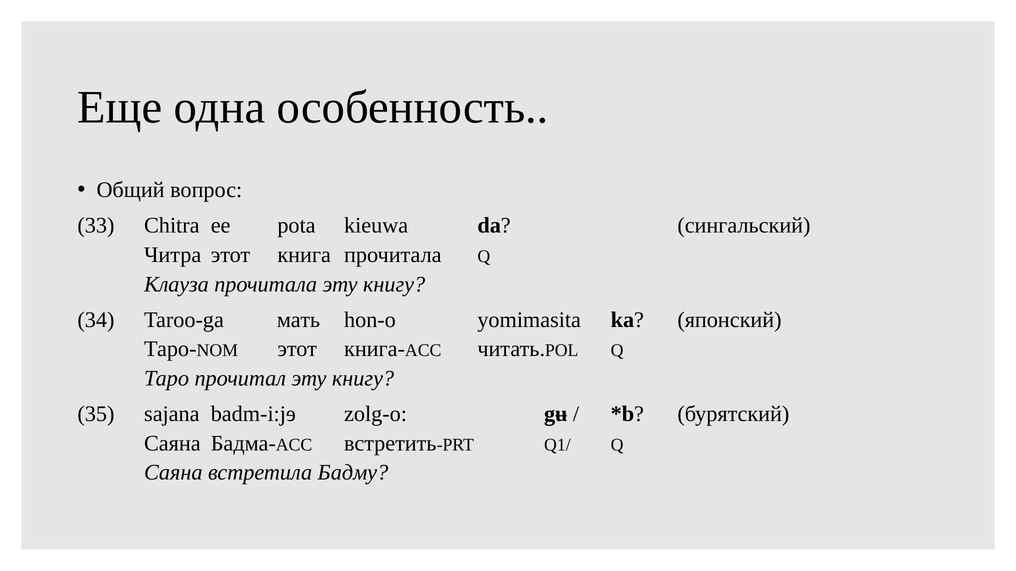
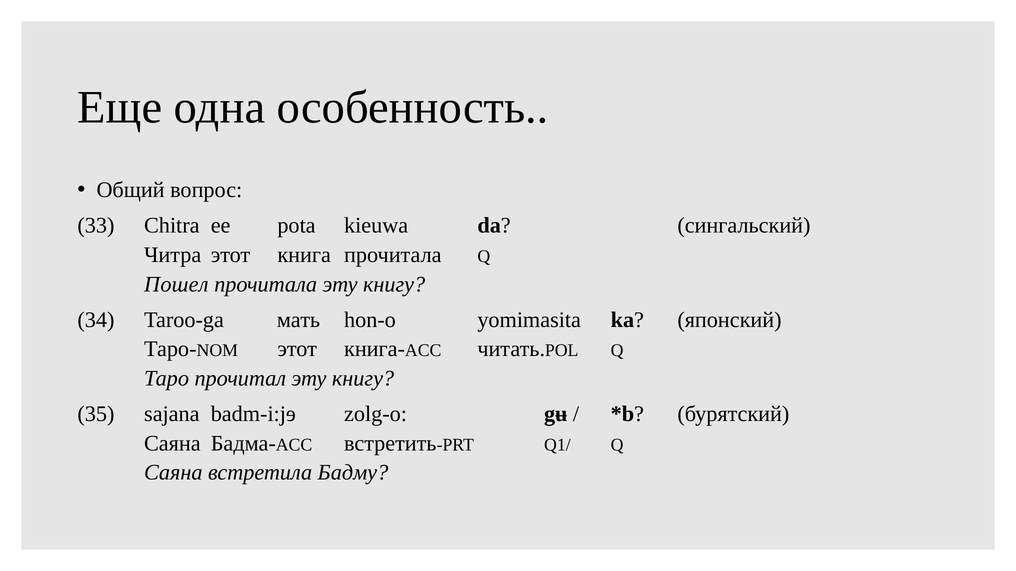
Клауза: Клауза -> Пошел
